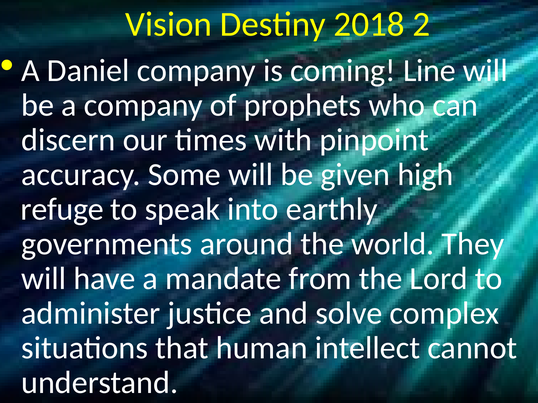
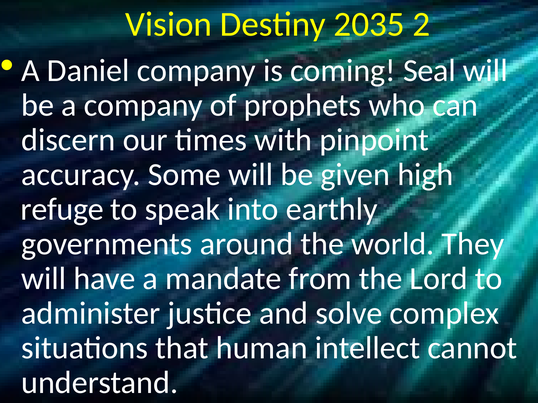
2018: 2018 -> 2035
Line: Line -> Seal
